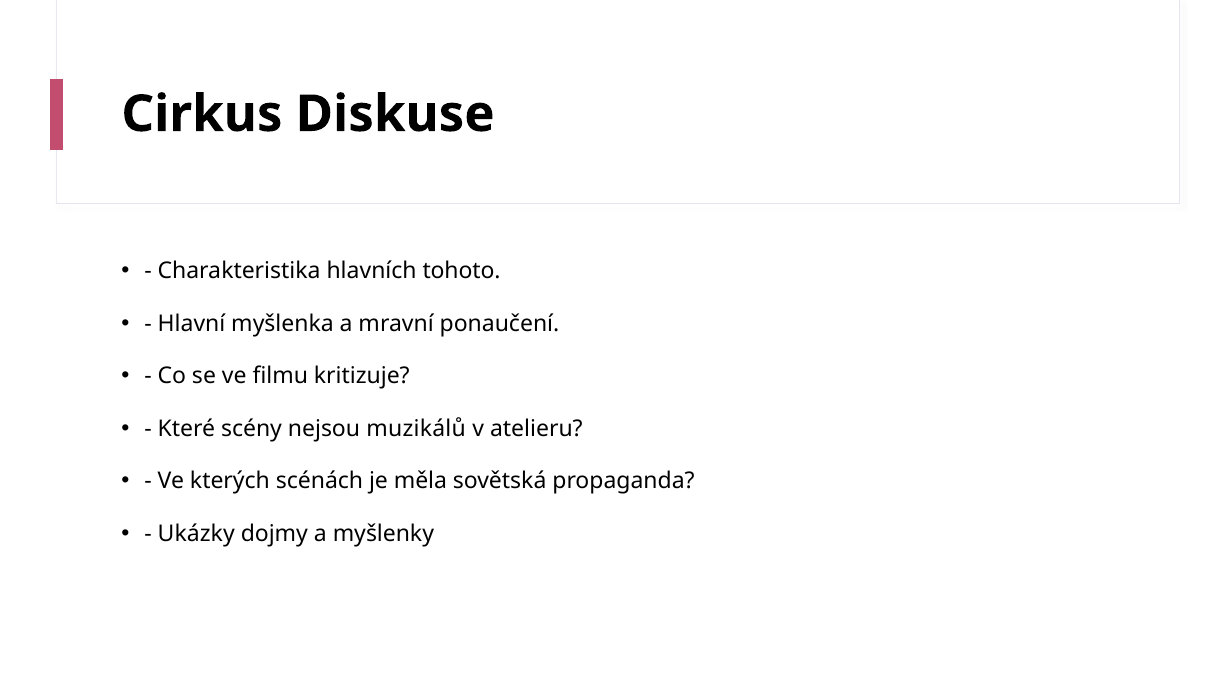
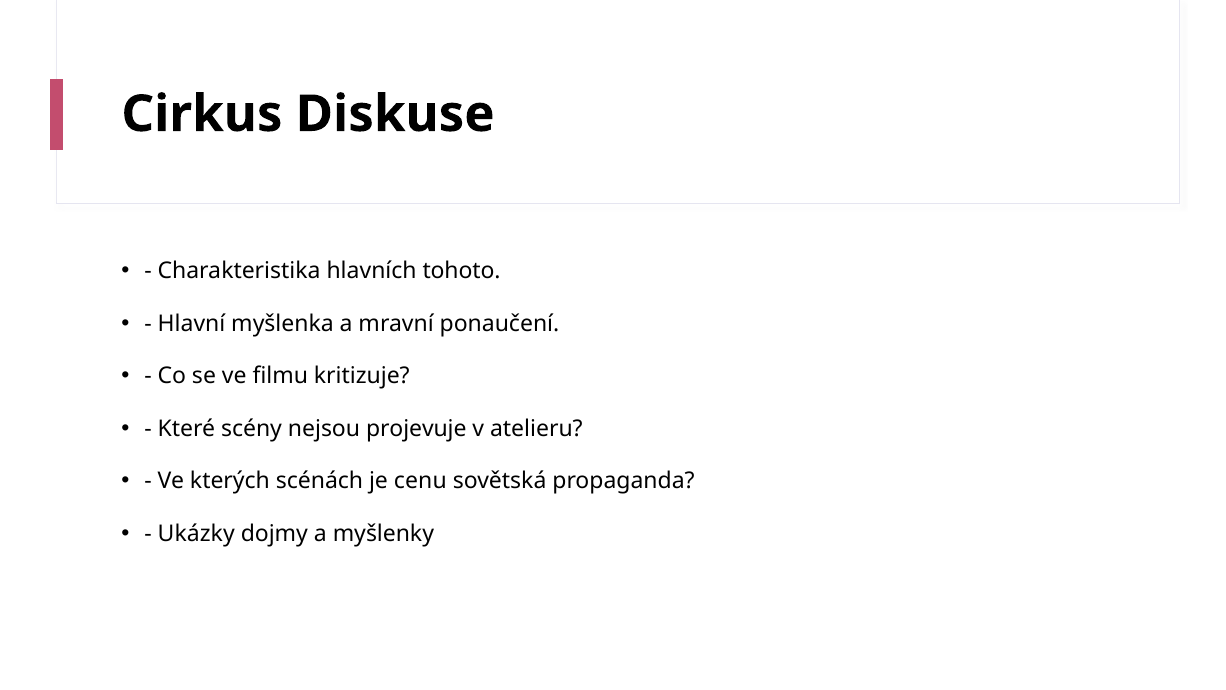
muzikálů: muzikálů -> projevuje
měla: měla -> cenu
